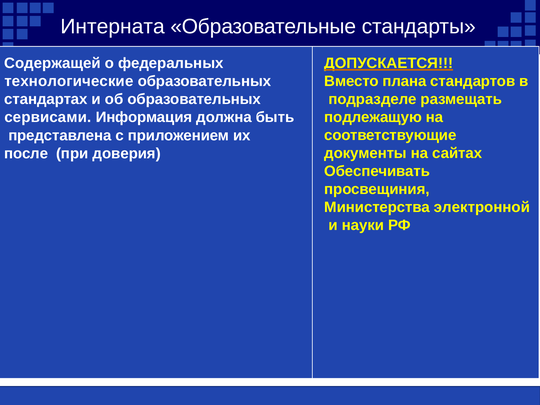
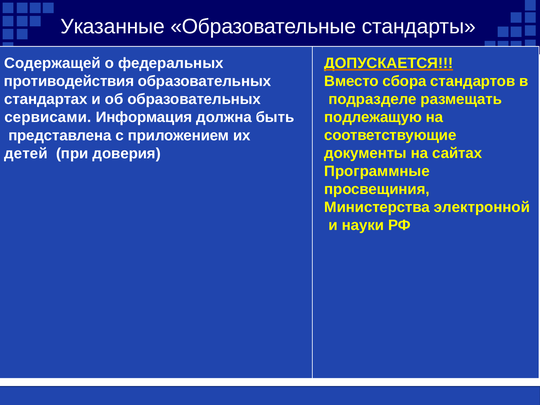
Интерната: Интерната -> Указанные
плана: плана -> сбора
технологические: технологические -> противодействия
после: после -> детей
Обеспечивать: Обеспечивать -> Программные
